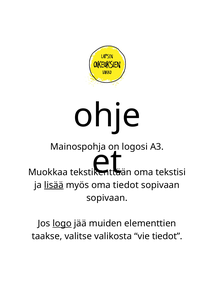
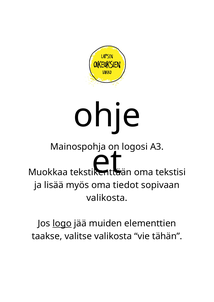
lisää underline: present -> none
sopivaan at (107, 198): sopivaan -> valikosta
vie tiedot: tiedot -> tähän
